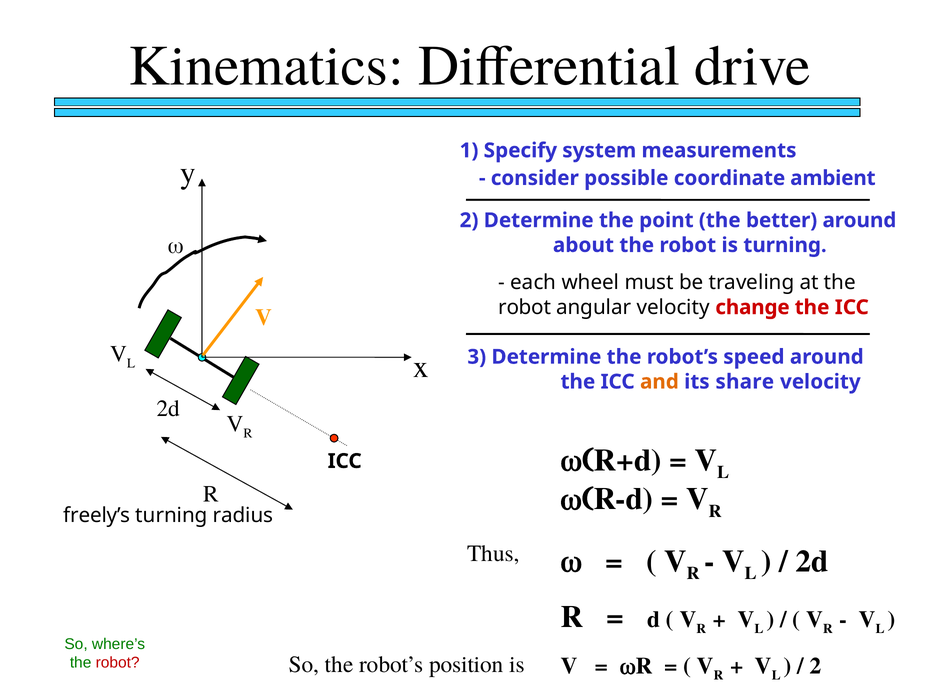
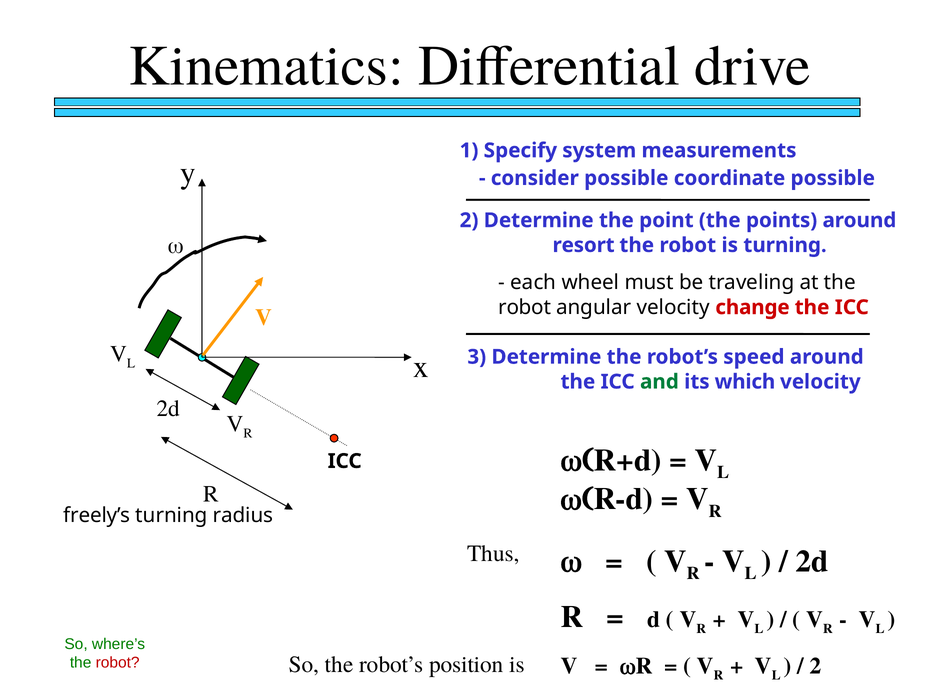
coordinate ambient: ambient -> possible
better: better -> points
about: about -> resort
and colour: orange -> green
share: share -> which
